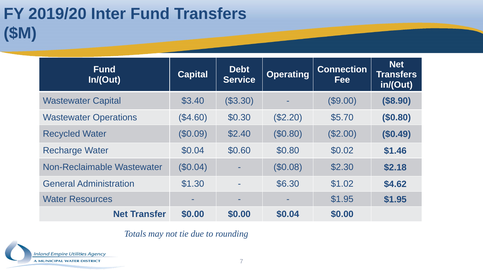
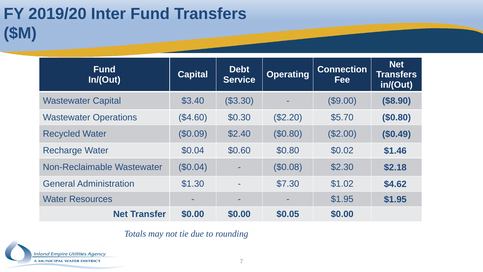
$6.30: $6.30 -> $7.30
$0.00 $0.04: $0.04 -> $0.05
